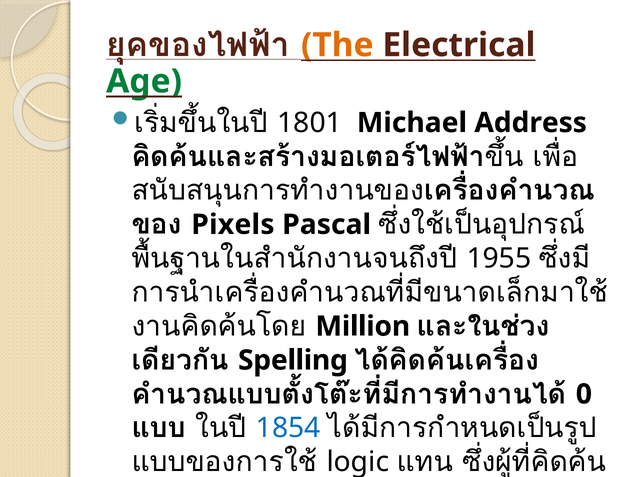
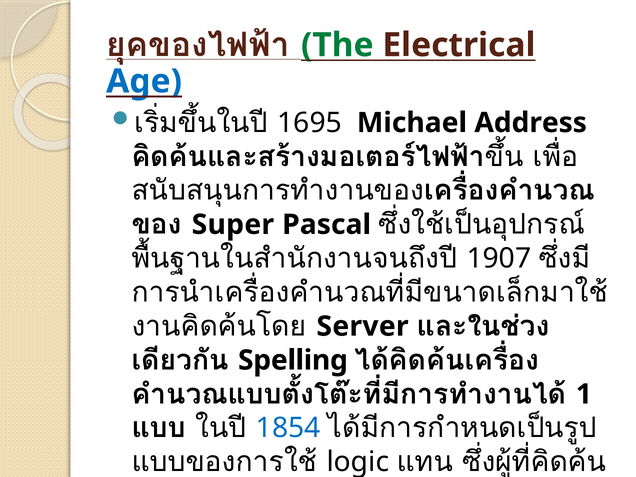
The colour: orange -> green
Age colour: green -> blue
1801: 1801 -> 1695
Pixels: Pixels -> Super
1955: 1955 -> 1907
Million: Million -> Server
0: 0 -> 1
